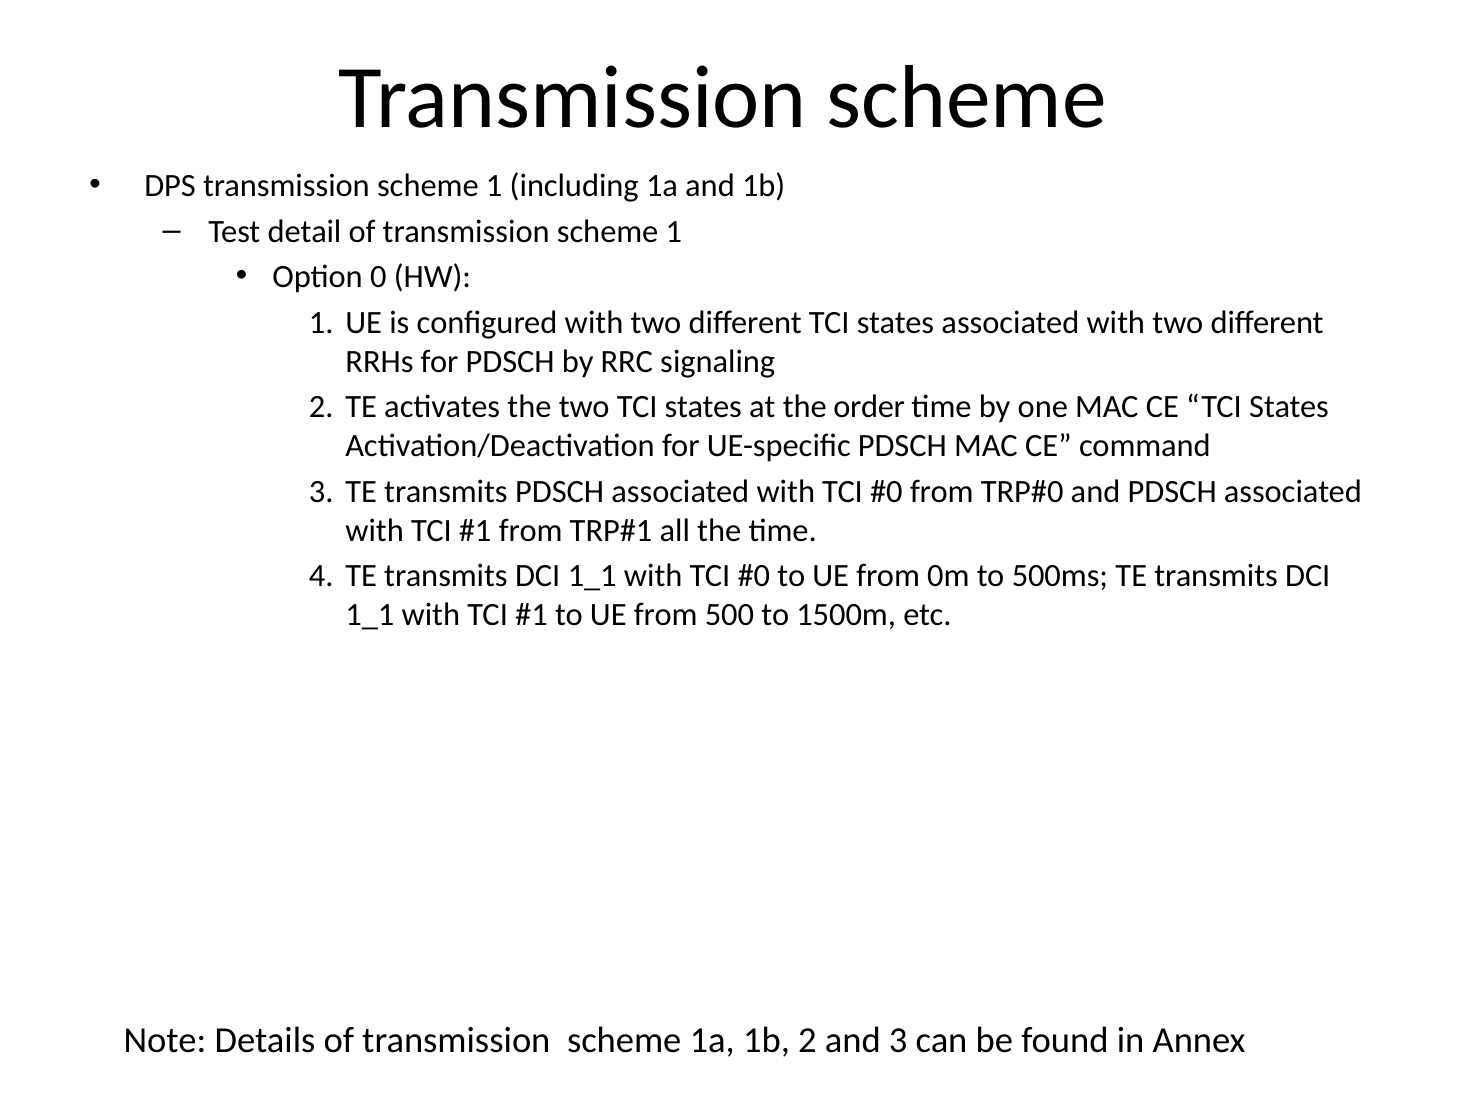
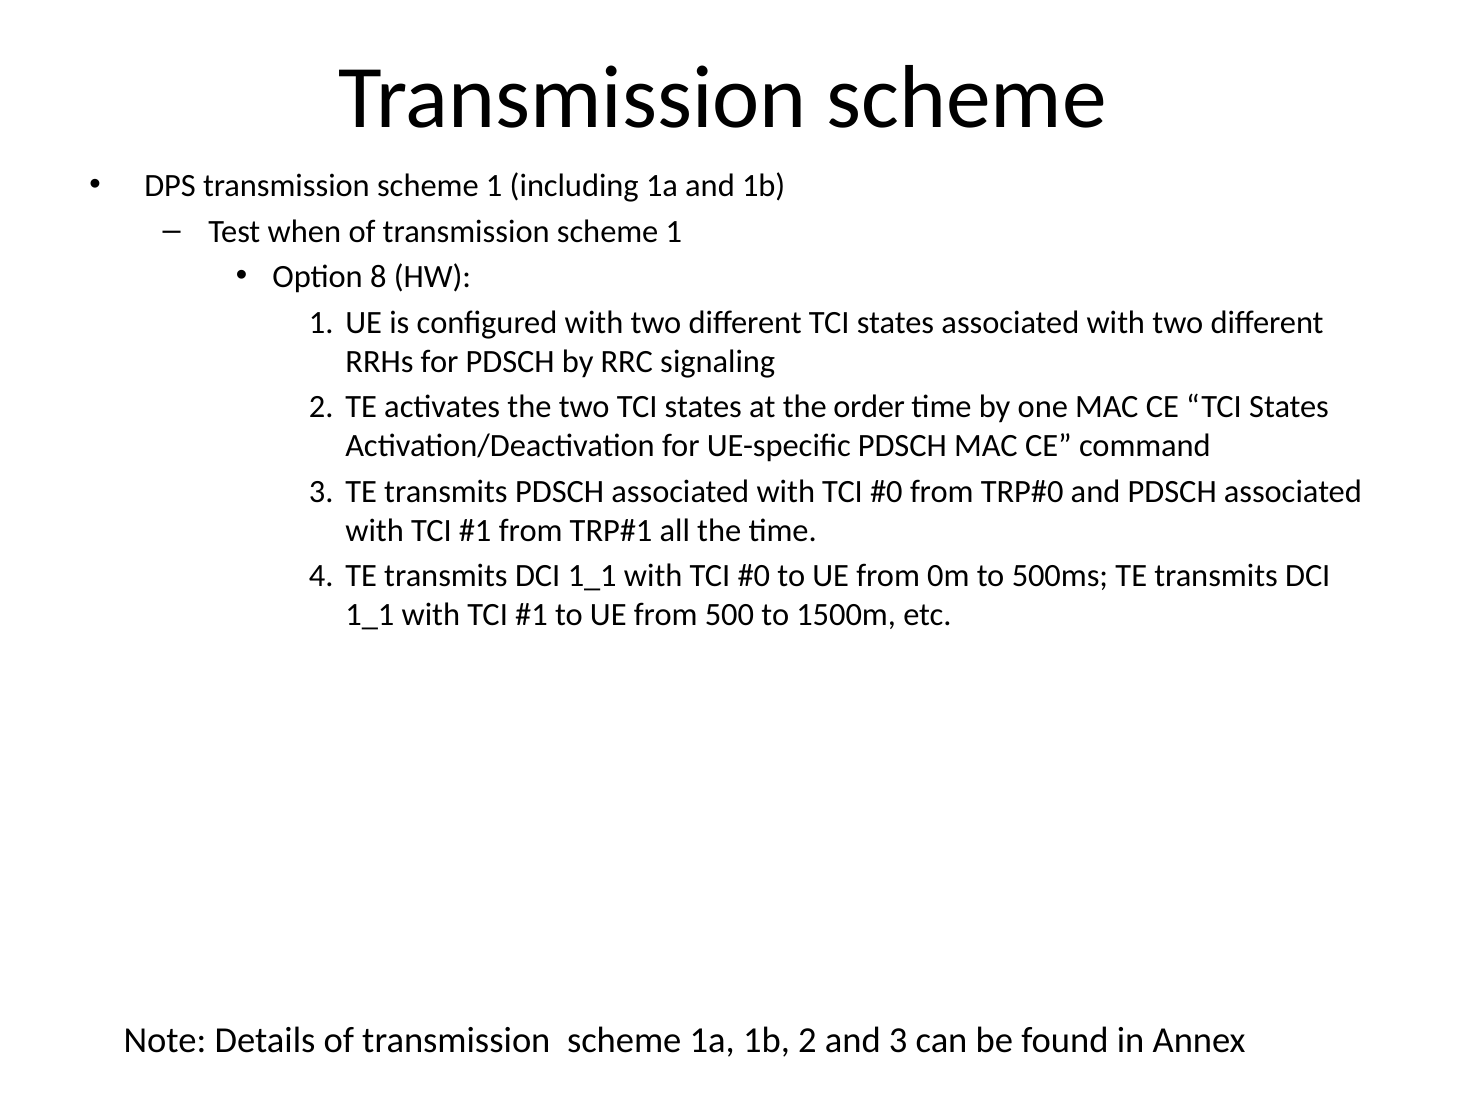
detail: detail -> when
0: 0 -> 8
